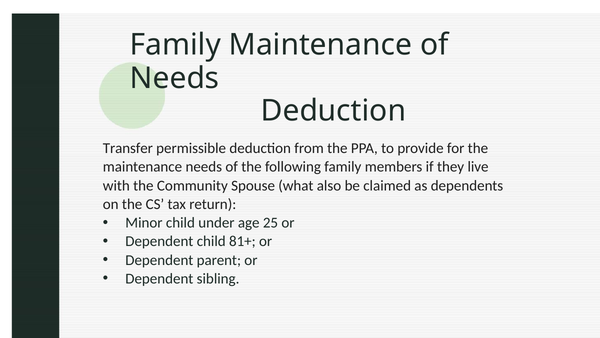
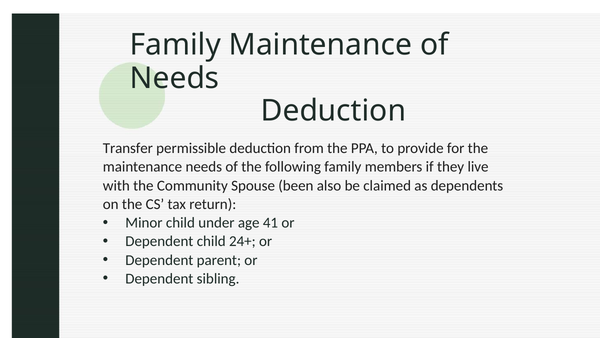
what: what -> been
25: 25 -> 41
81+: 81+ -> 24+
